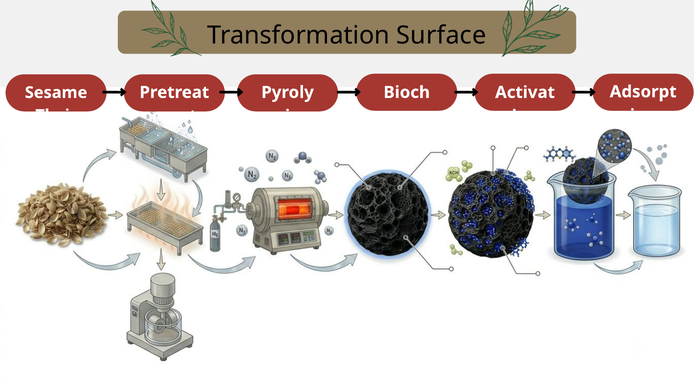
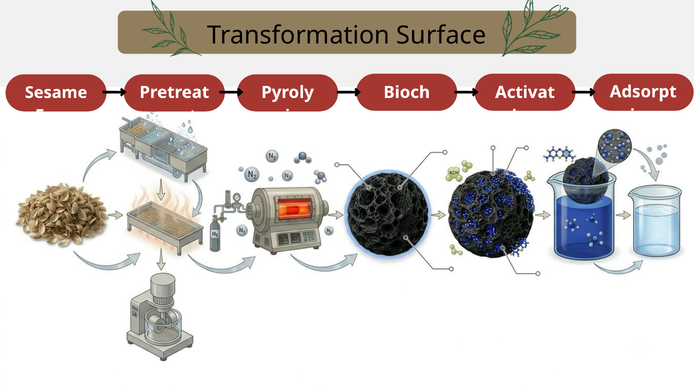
Their: Their -> From
